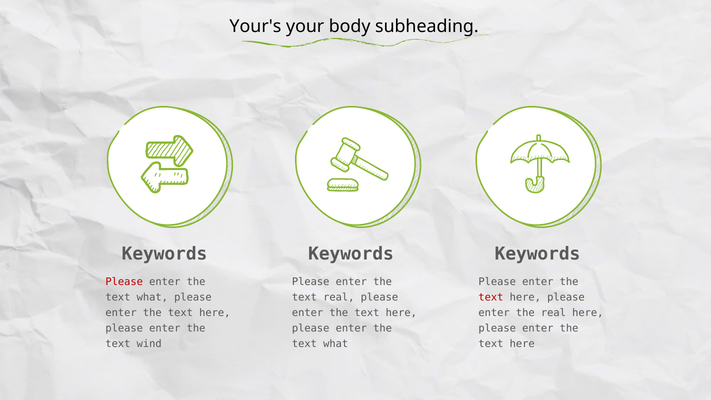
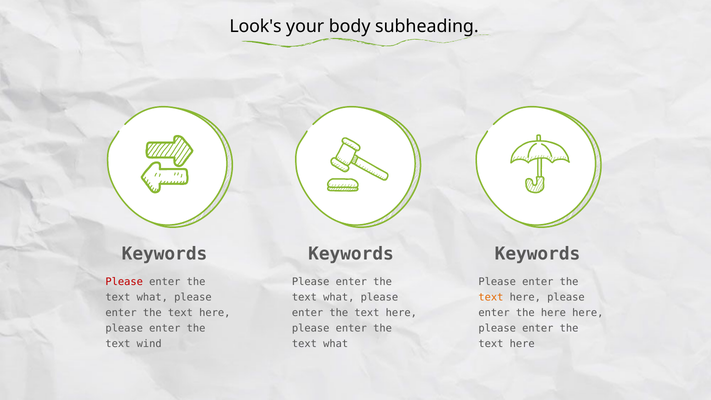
Your's: Your's -> Look's
real at (339, 297): real -> what
text at (491, 297) colour: red -> orange
the real: real -> here
